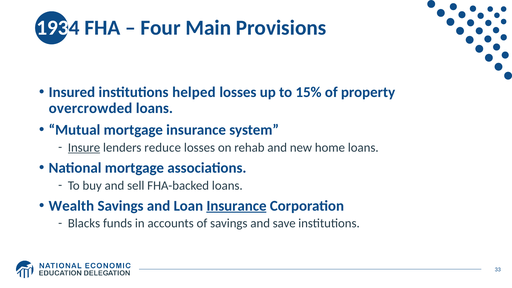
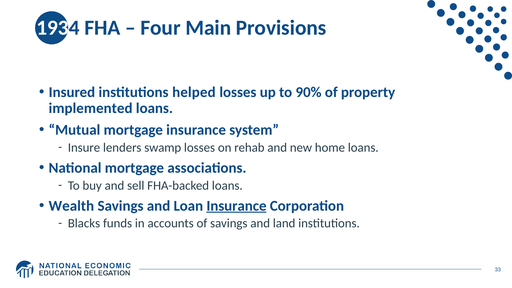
15%: 15% -> 90%
overcrowded: overcrowded -> implemented
Insure underline: present -> none
reduce: reduce -> swamp
save: save -> land
